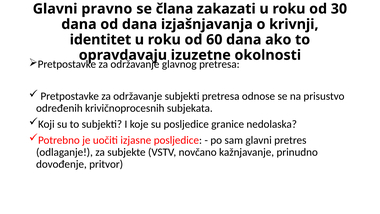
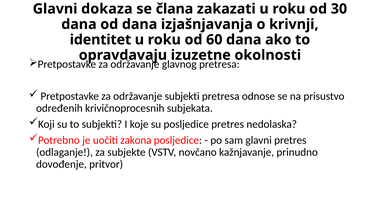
pravno: pravno -> dokaza
posljedice granice: granice -> pretres
izjasne: izjasne -> zakona
